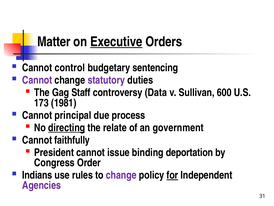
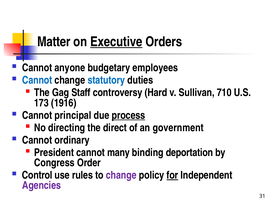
control: control -> anyone
sentencing: sentencing -> employees
Cannot at (37, 80) colour: purple -> blue
statutory colour: purple -> blue
Data: Data -> Hard
600: 600 -> 710
1981: 1981 -> 1916
process underline: none -> present
directing underline: present -> none
relate: relate -> direct
faithfully: faithfully -> ordinary
issue: issue -> many
Indians: Indians -> Control
